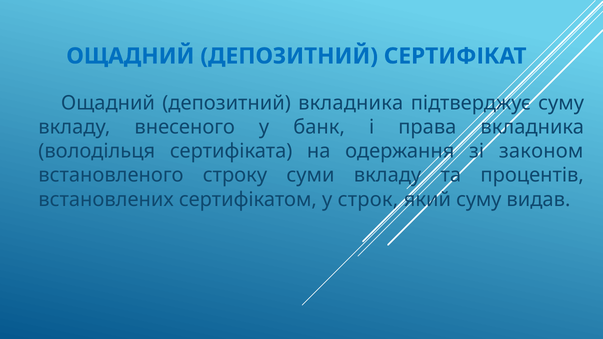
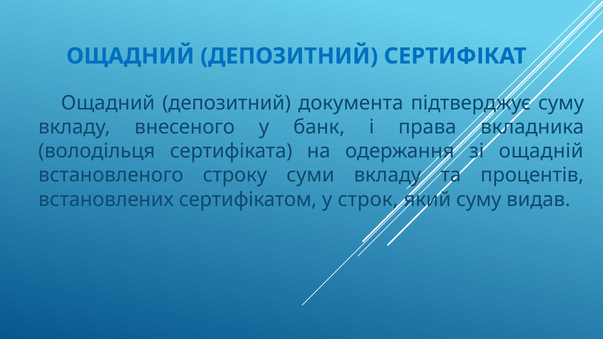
депозитний вкладника: вкладника -> документа
законом: законом -> ощадній
